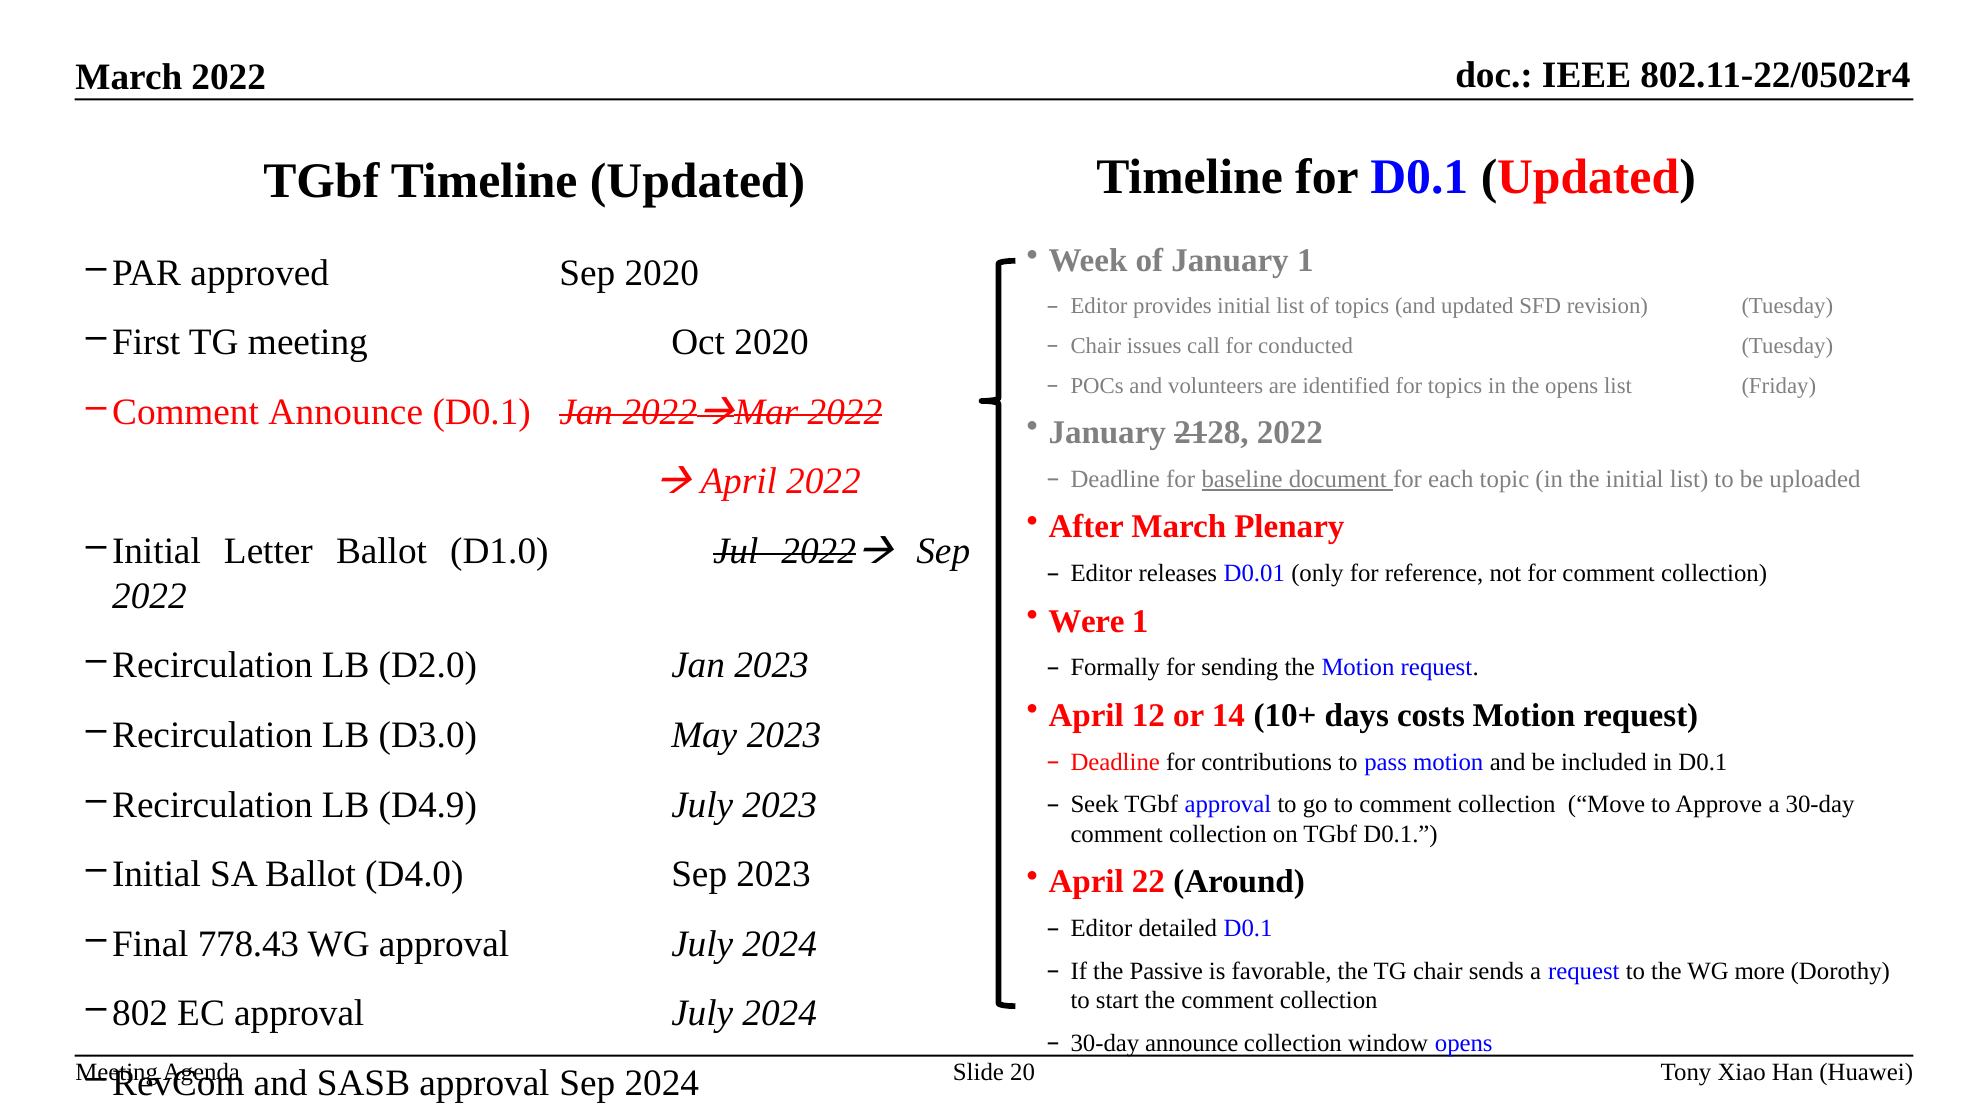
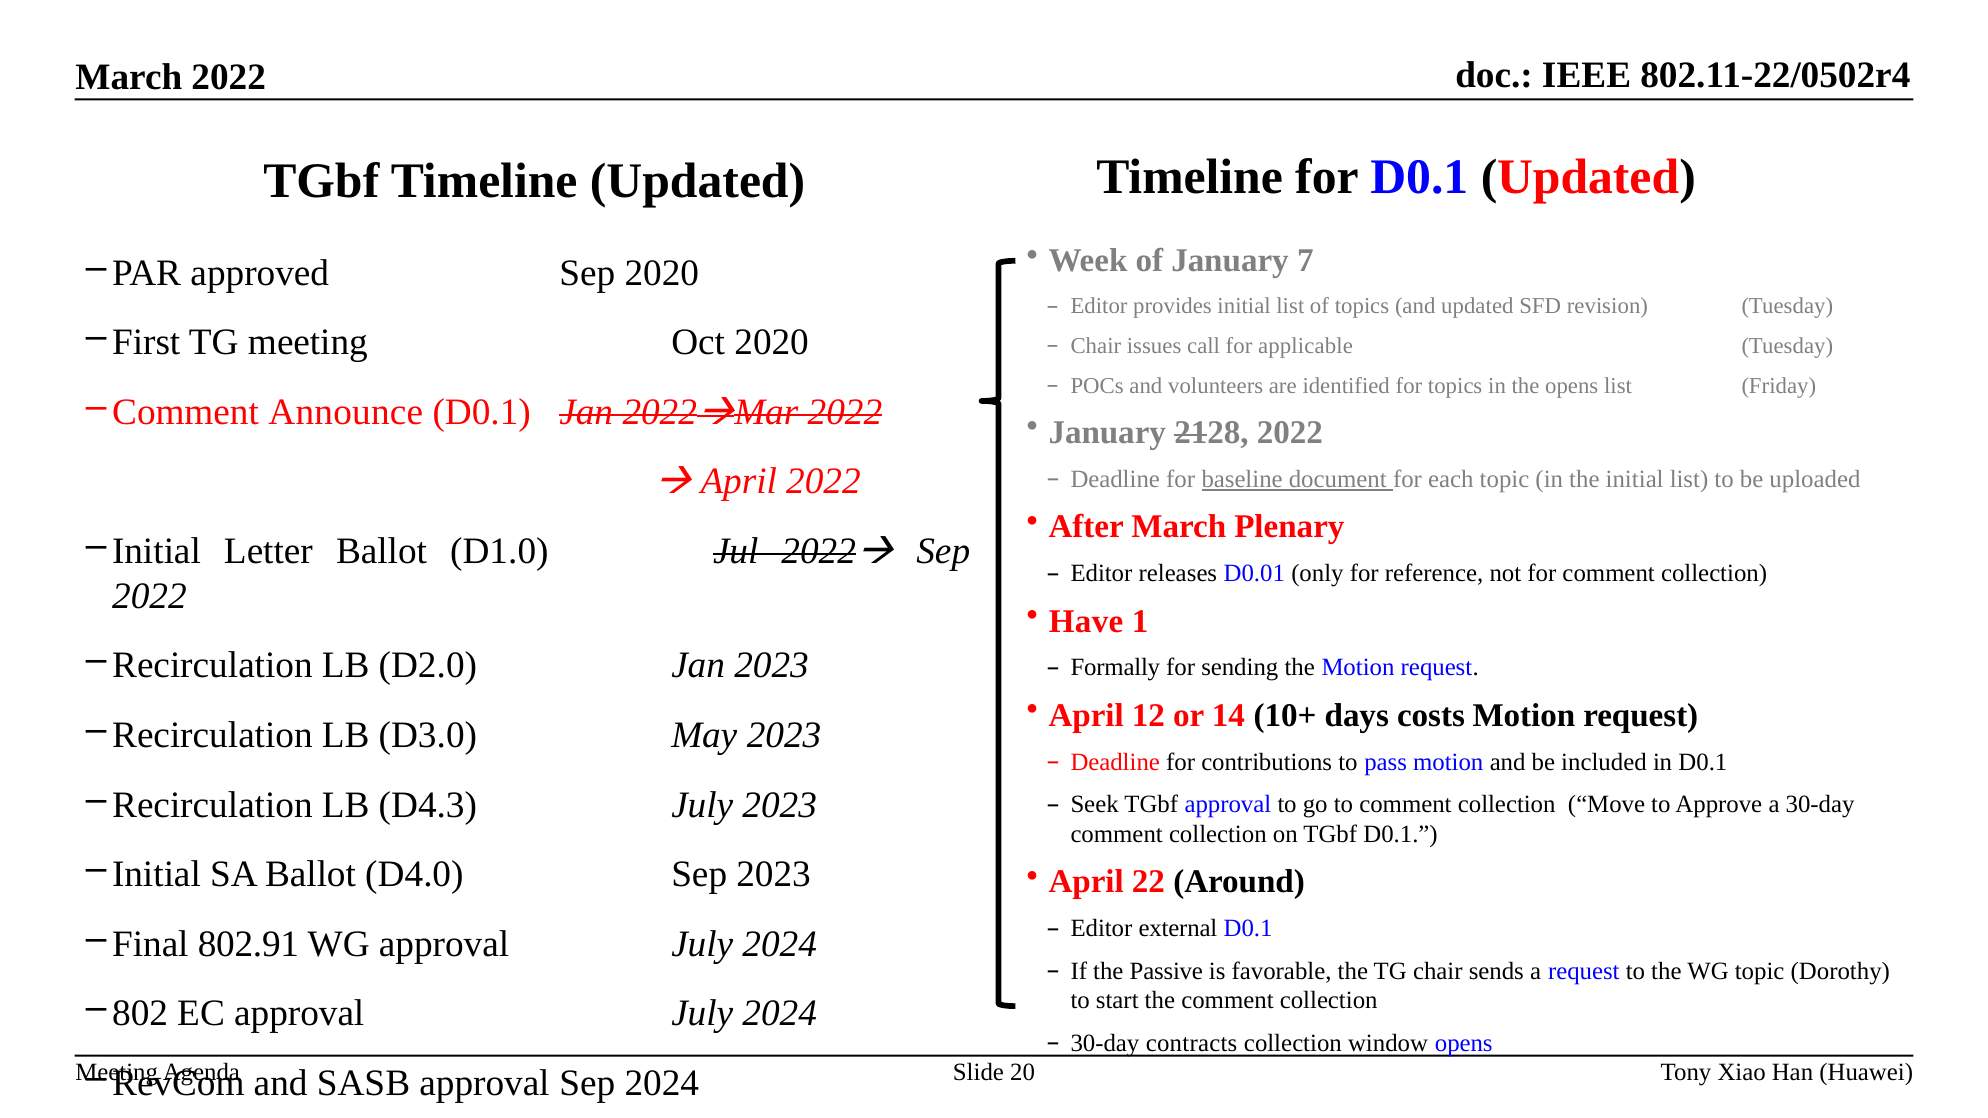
January 1: 1 -> 7
conducted: conducted -> applicable
Were: Were -> Have
D4.9: D4.9 -> D4.3
detailed: detailed -> external
778.43: 778.43 -> 802.91
WG more: more -> topic
30-day announce: announce -> contracts
